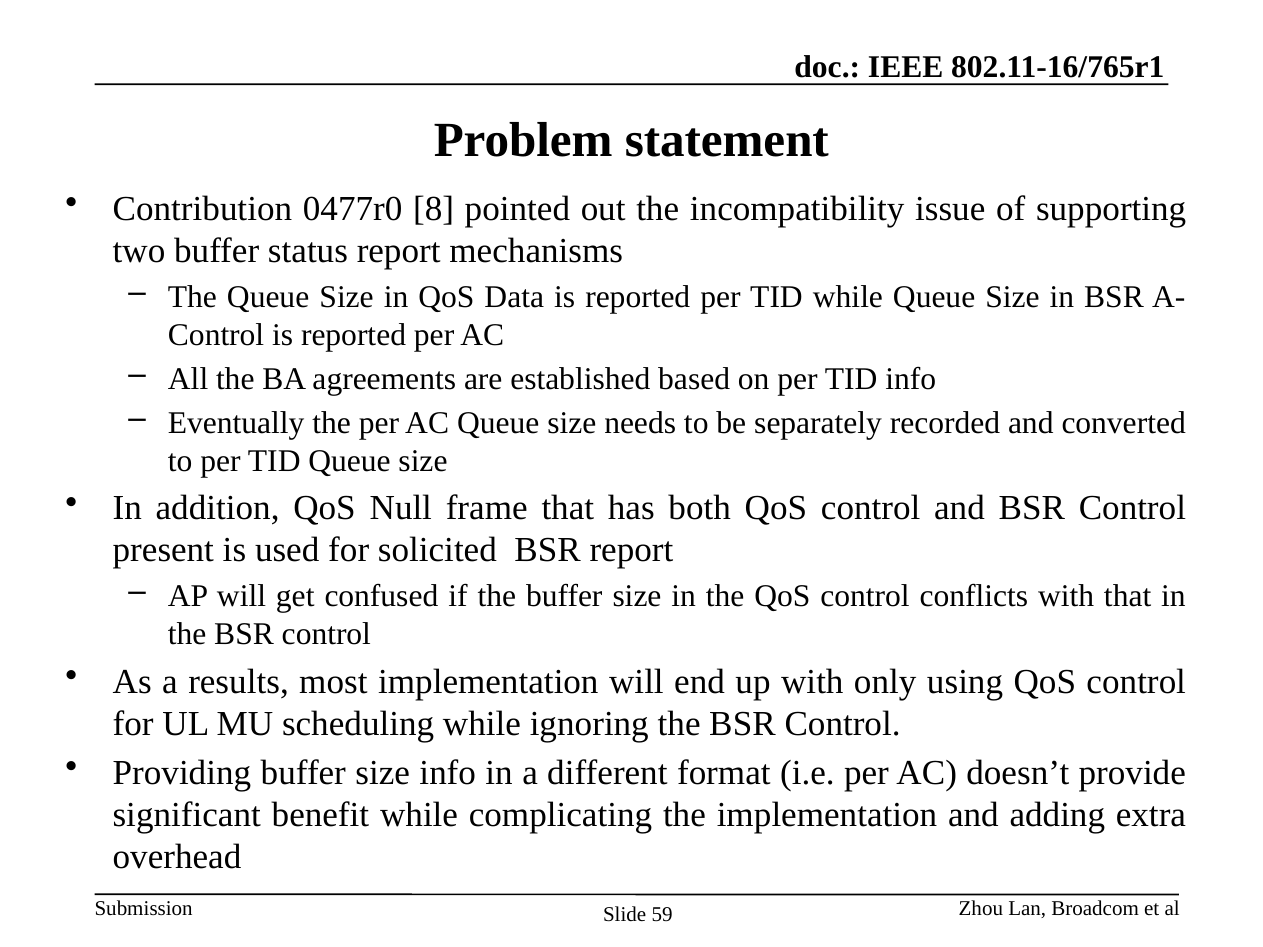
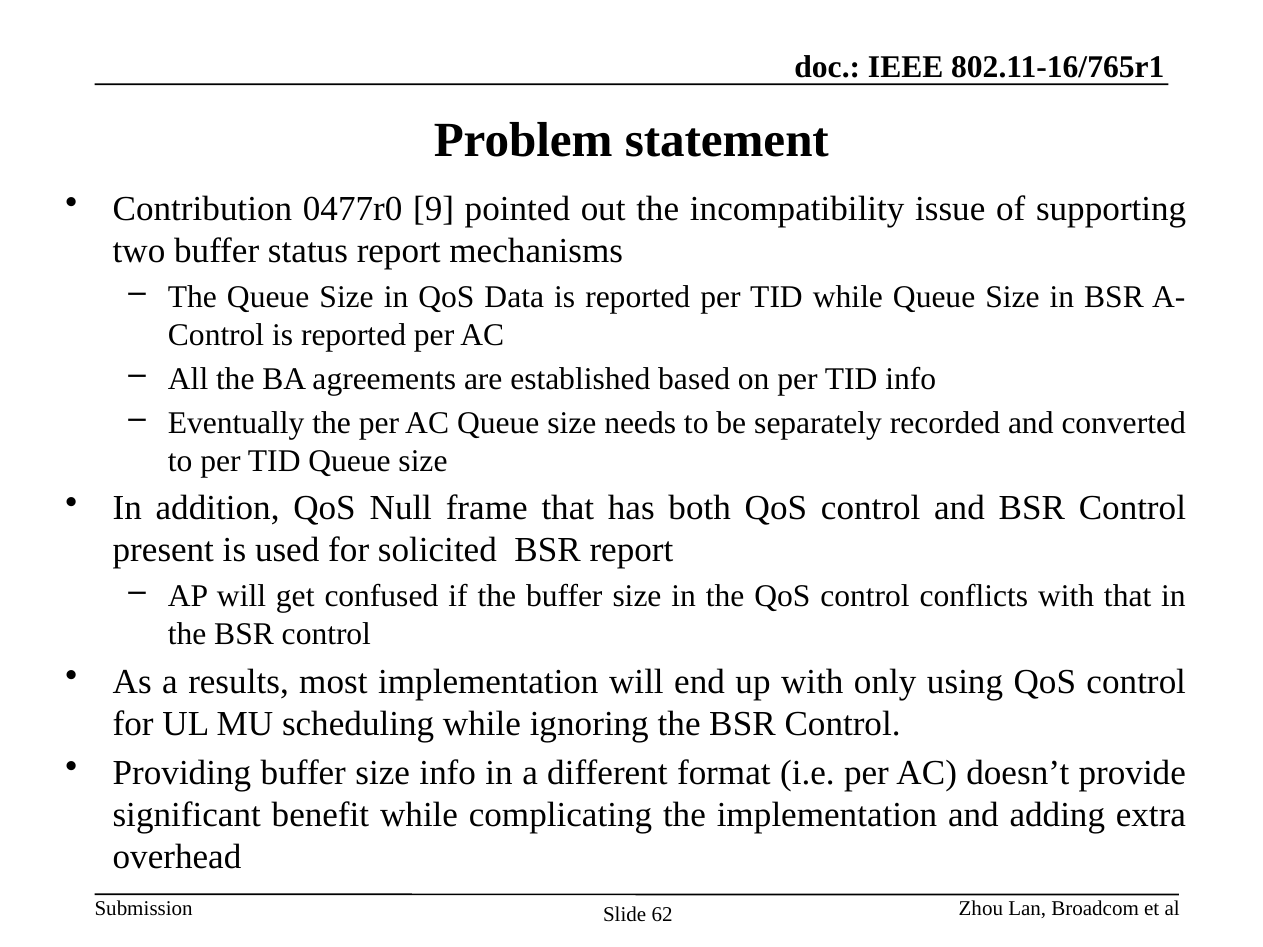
8: 8 -> 9
59: 59 -> 62
